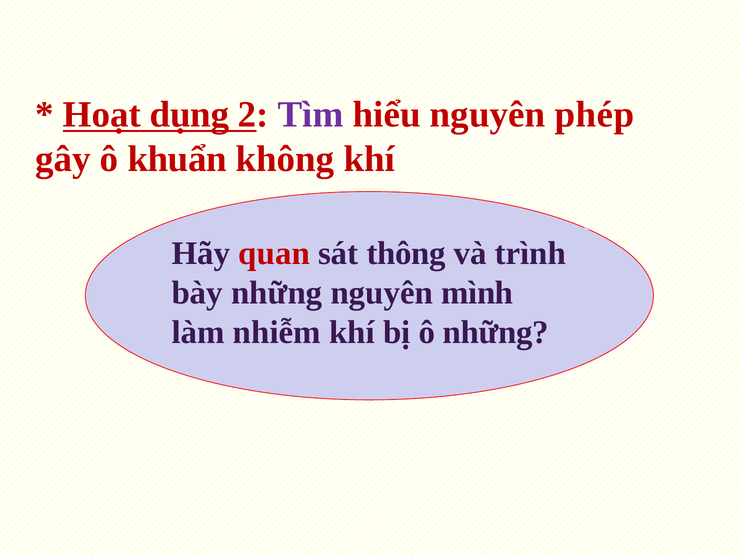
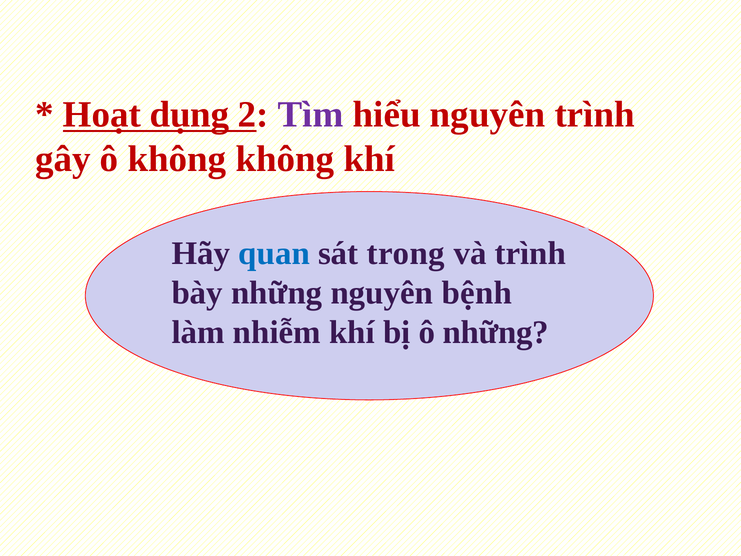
nguyên phép: phép -> trình
ô khuẩn: khuẩn -> không
quan colour: red -> blue
thông: thông -> trong
mình: mình -> bệnh
